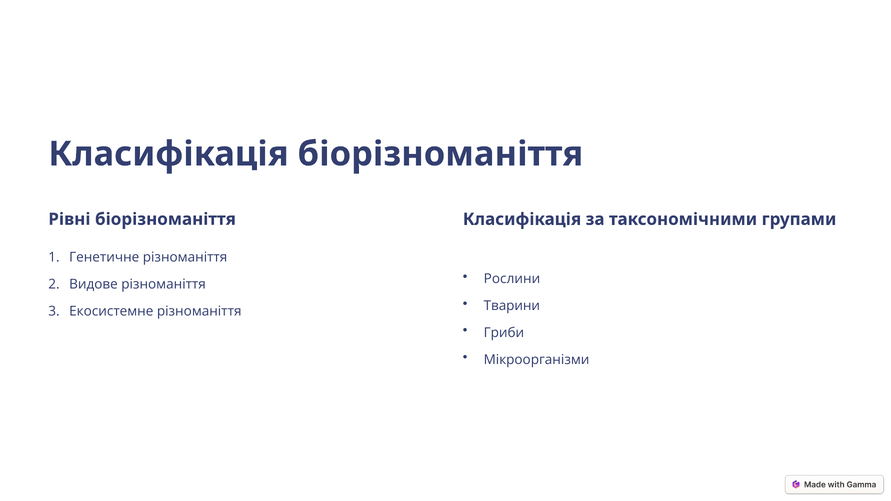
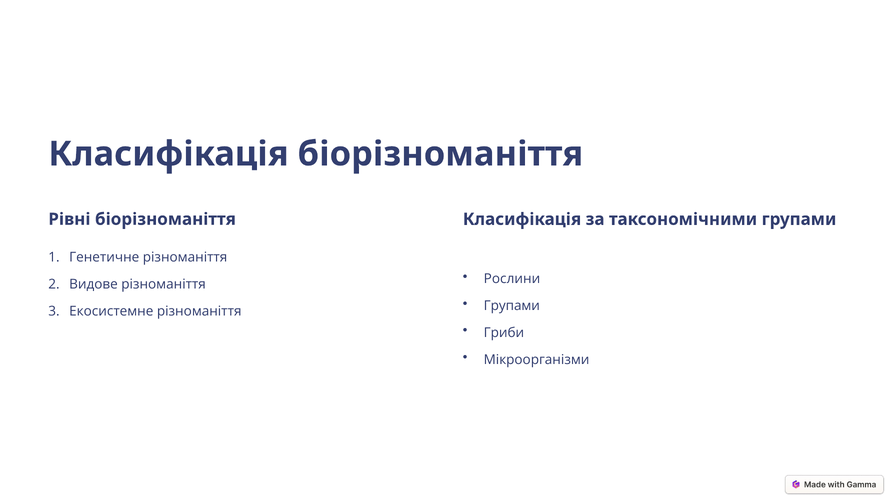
Тварини at (512, 306): Тварини -> Групами
